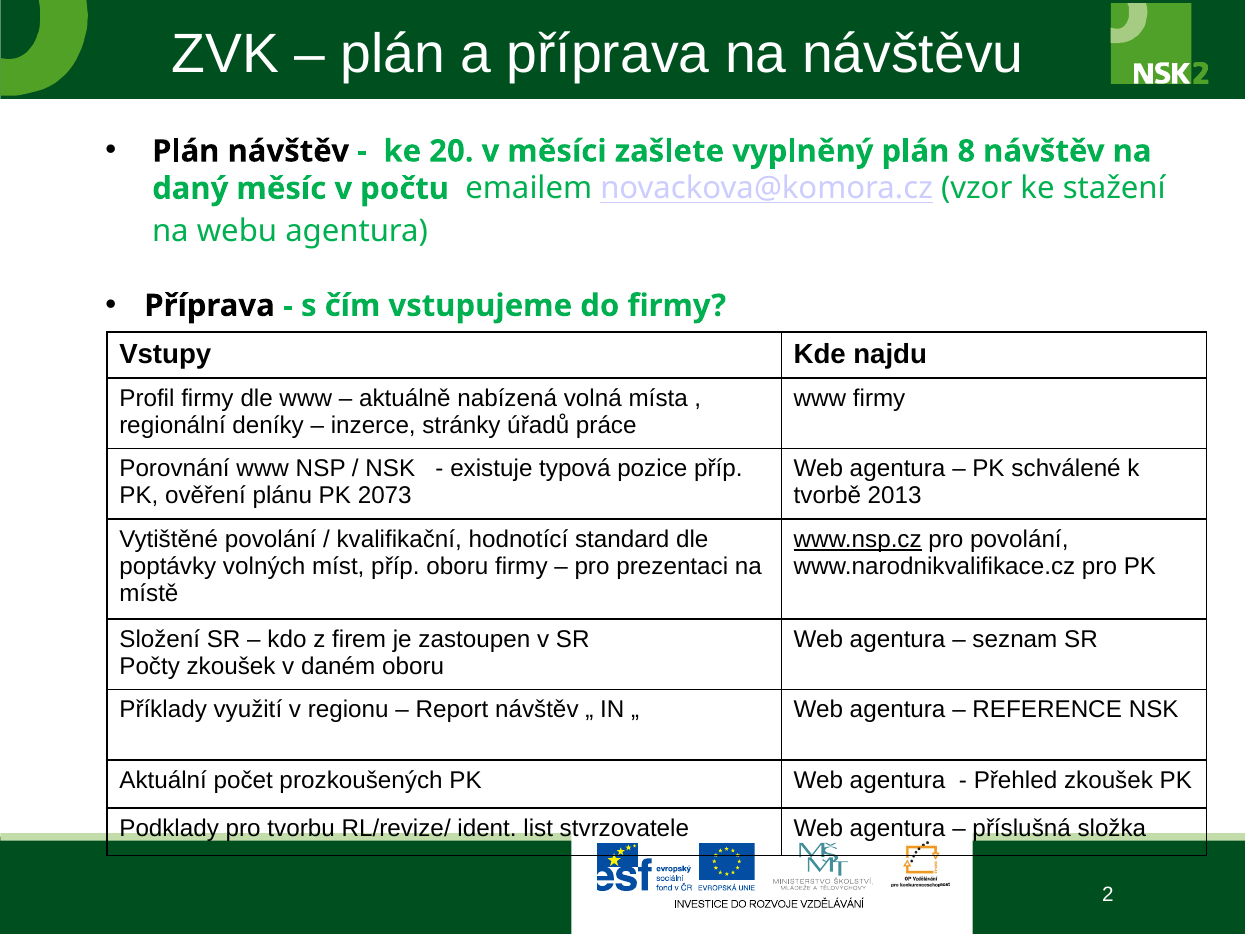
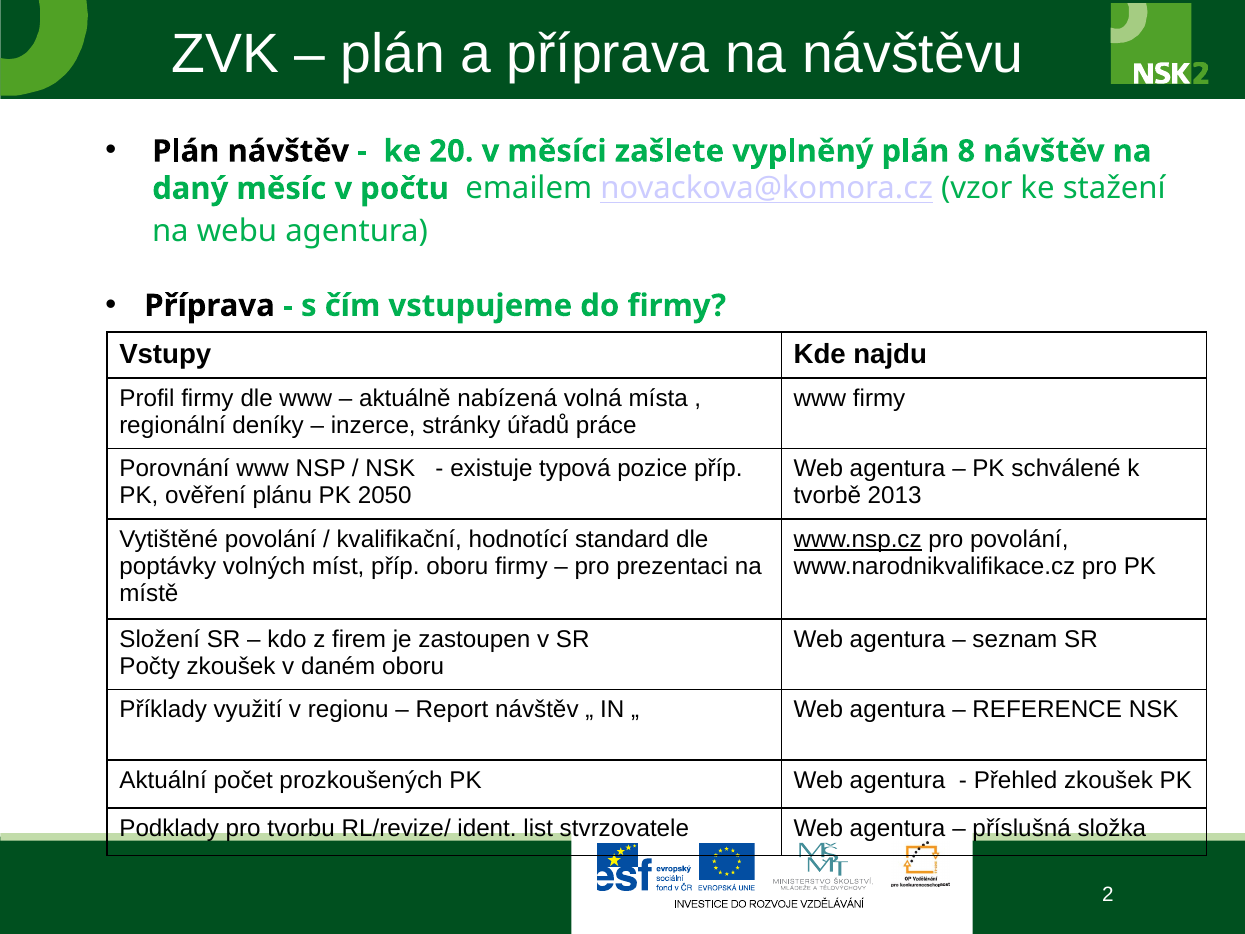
2073: 2073 -> 2050
